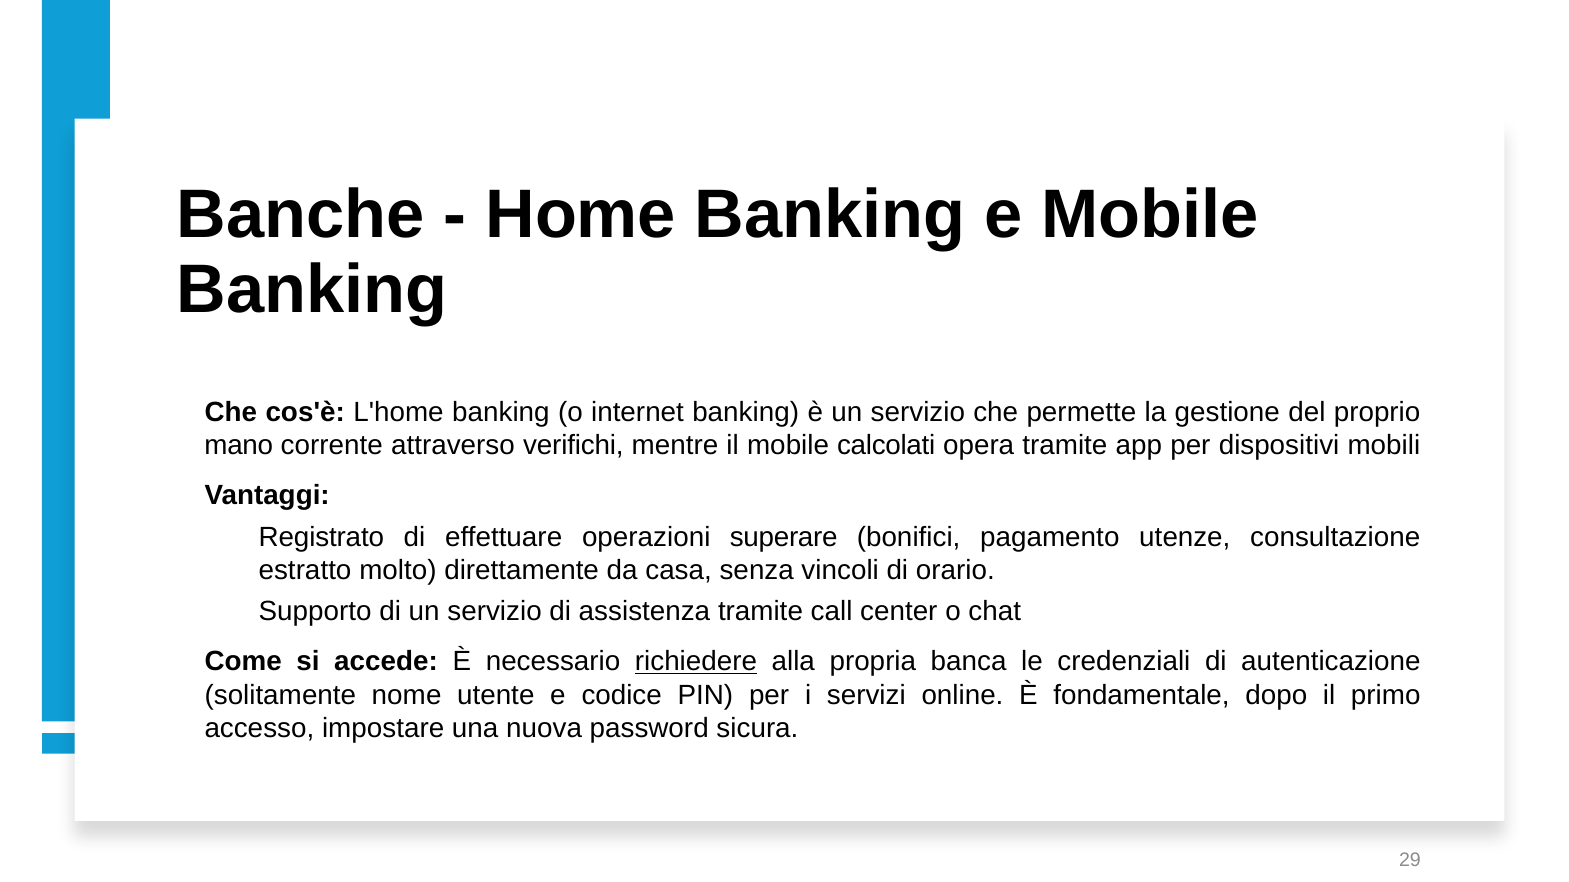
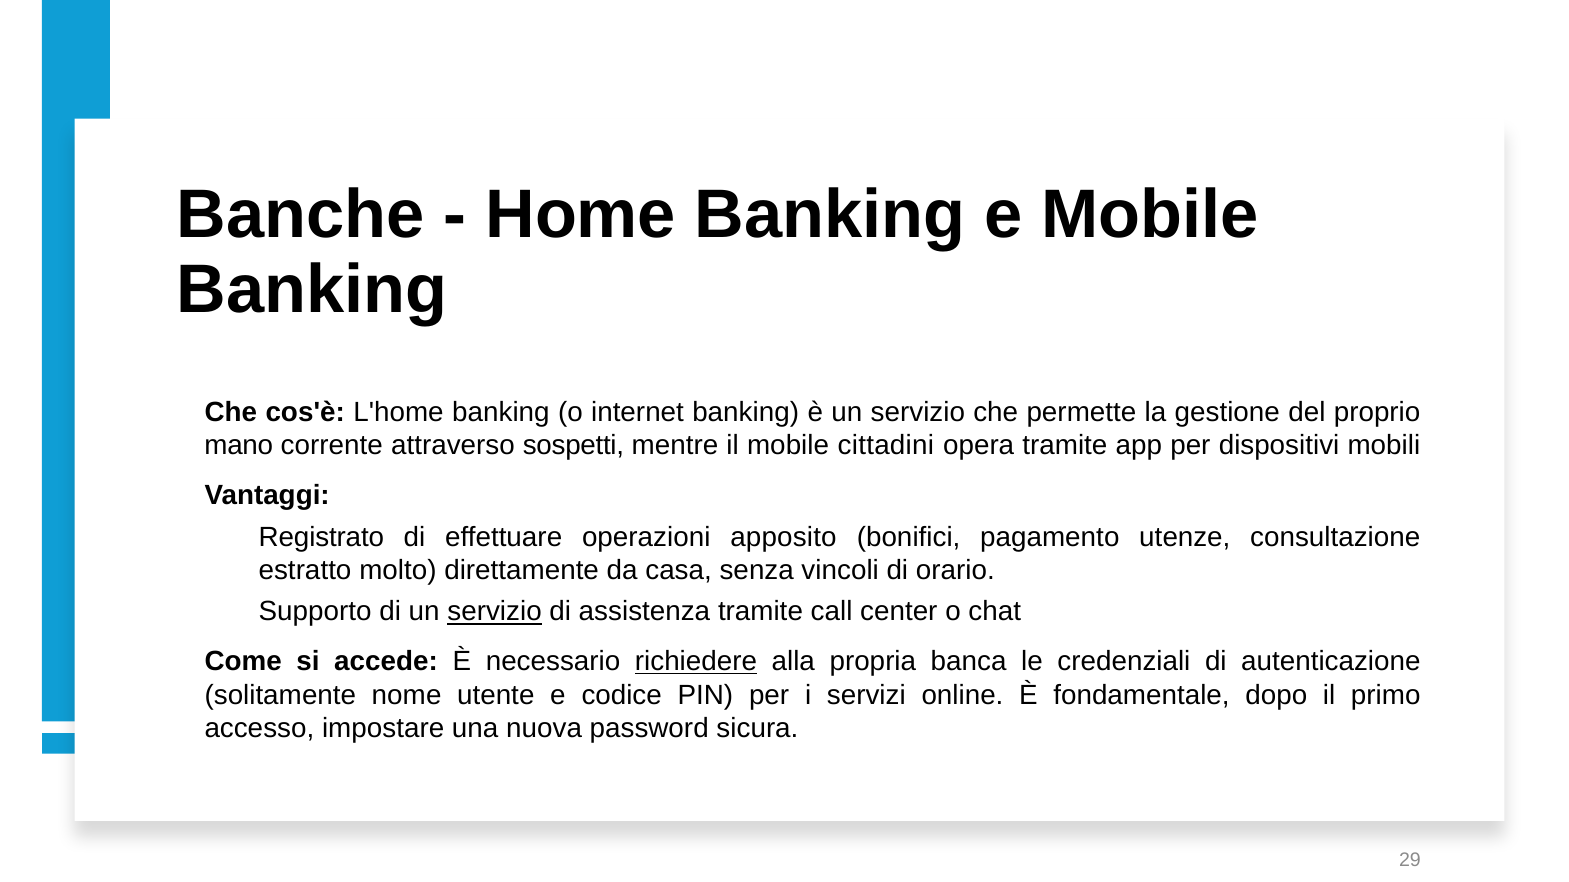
verifichi: verifichi -> sospetti
calcolati: calcolati -> cittadini
superare: superare -> apposito
servizio at (495, 612) underline: none -> present
